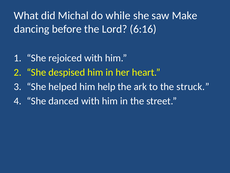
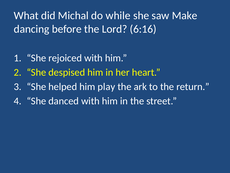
help: help -> play
struck: struck -> return
